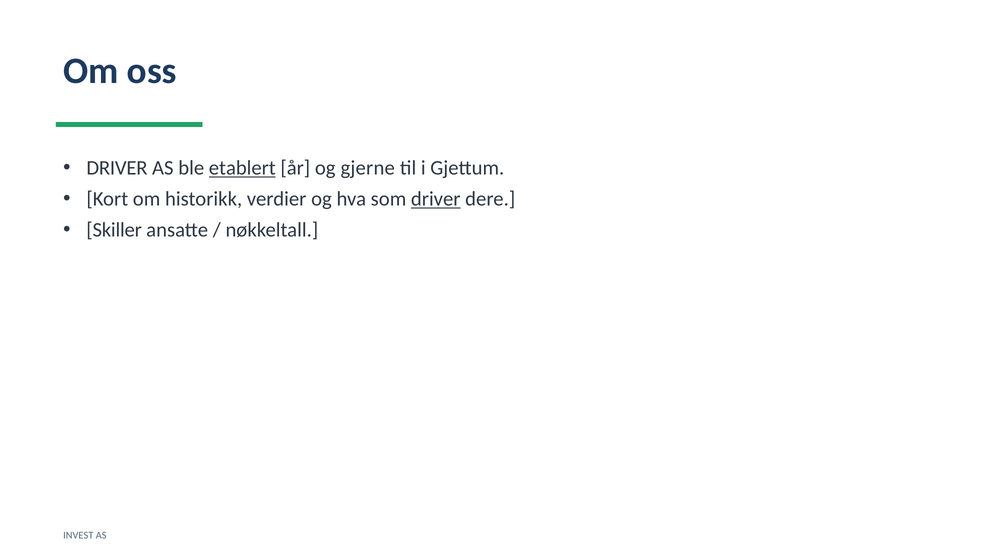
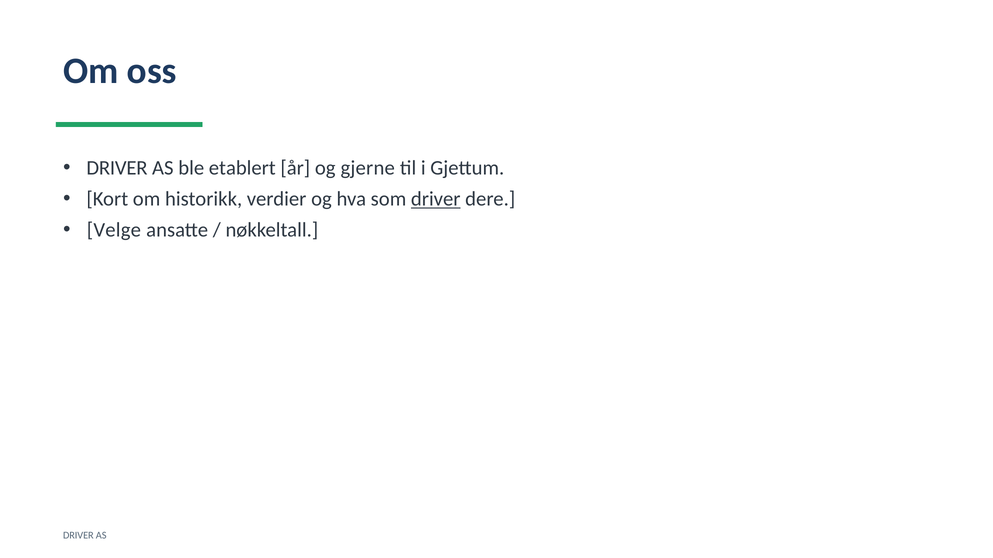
etablert underline: present -> none
Skiller: Skiller -> Velge
INVEST at (78, 536): INVEST -> DRIVER
